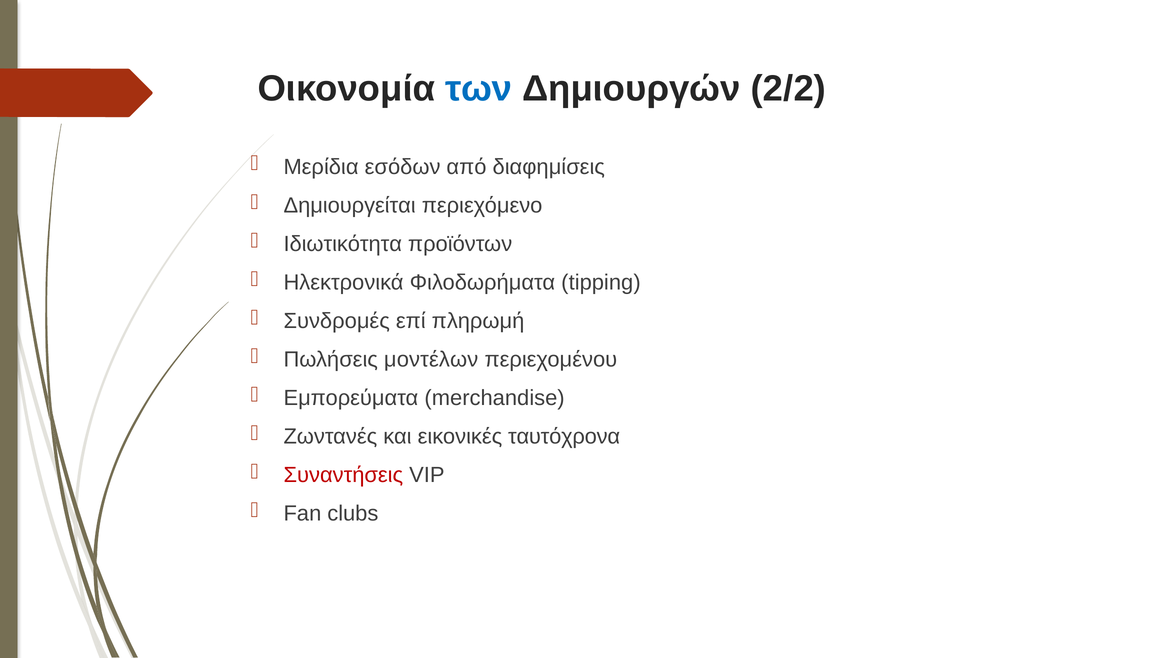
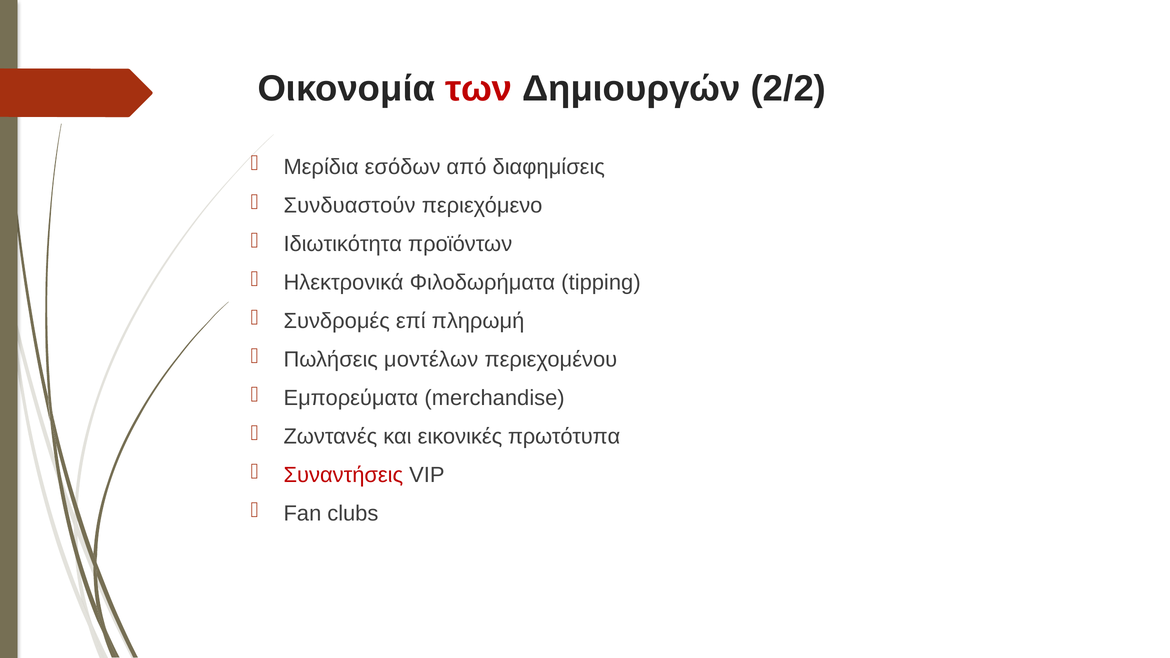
των colour: blue -> red
Δημιουργείται: Δημιουργείται -> Συνδυαστούν
ταυτόχρονα: ταυτόχρονα -> πρωτότυπα
